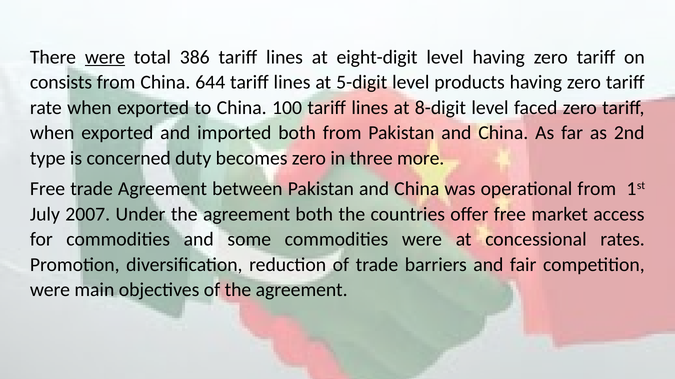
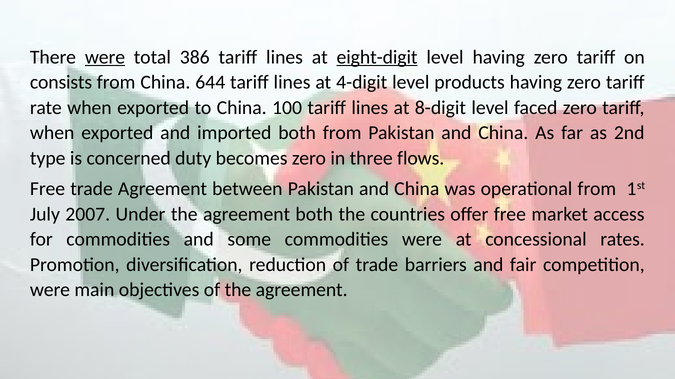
eight-digit underline: none -> present
5-digit: 5-digit -> 4-digit
more: more -> flows
